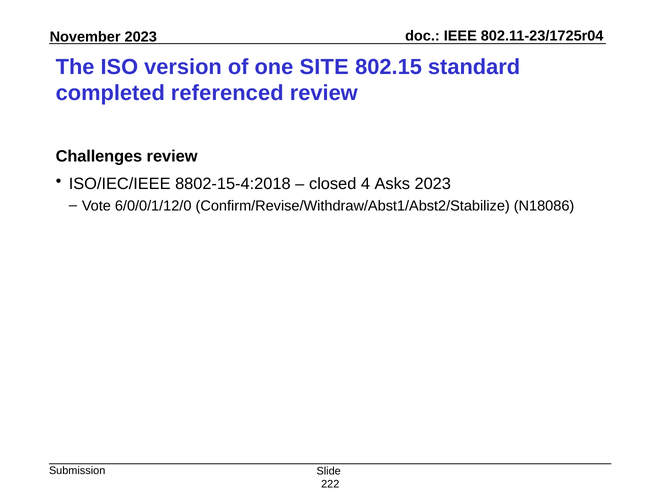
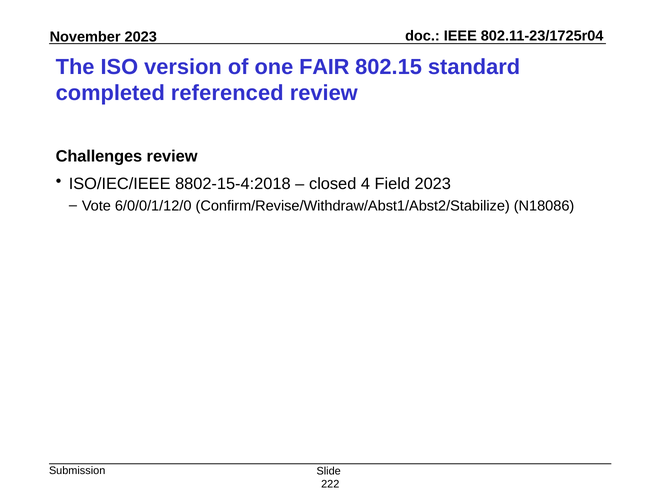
SITE: SITE -> FAIR
Asks: Asks -> Field
